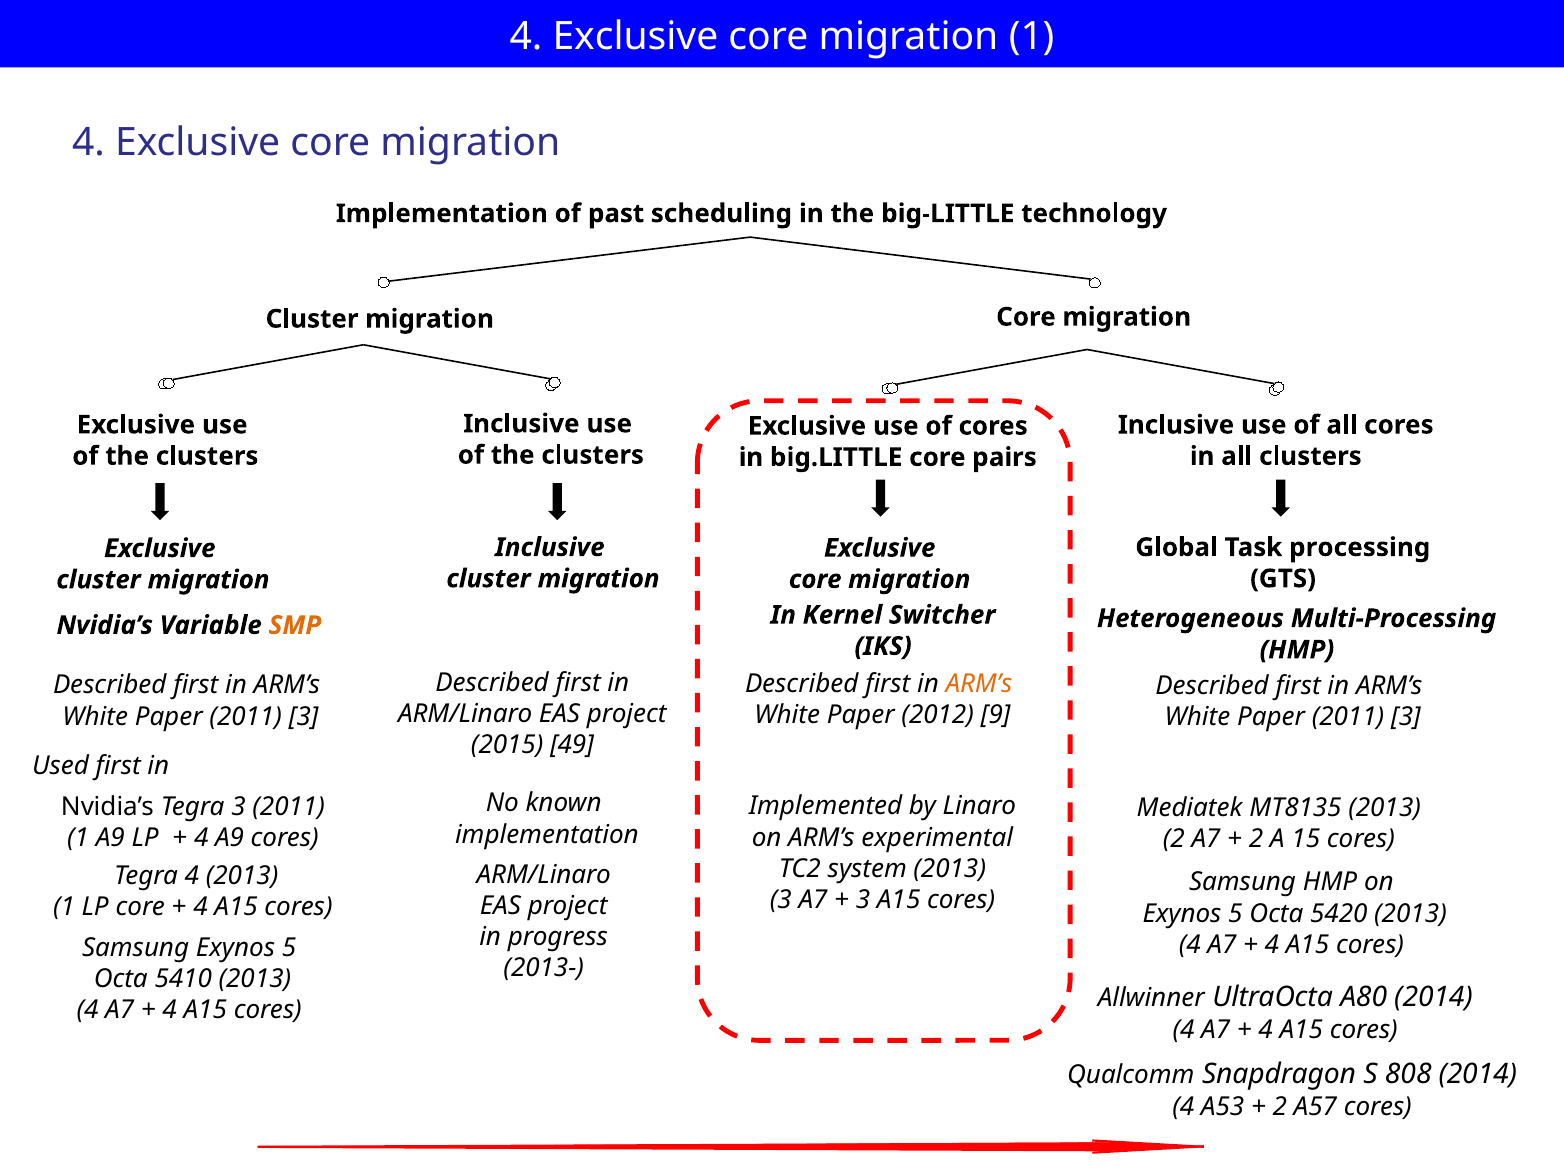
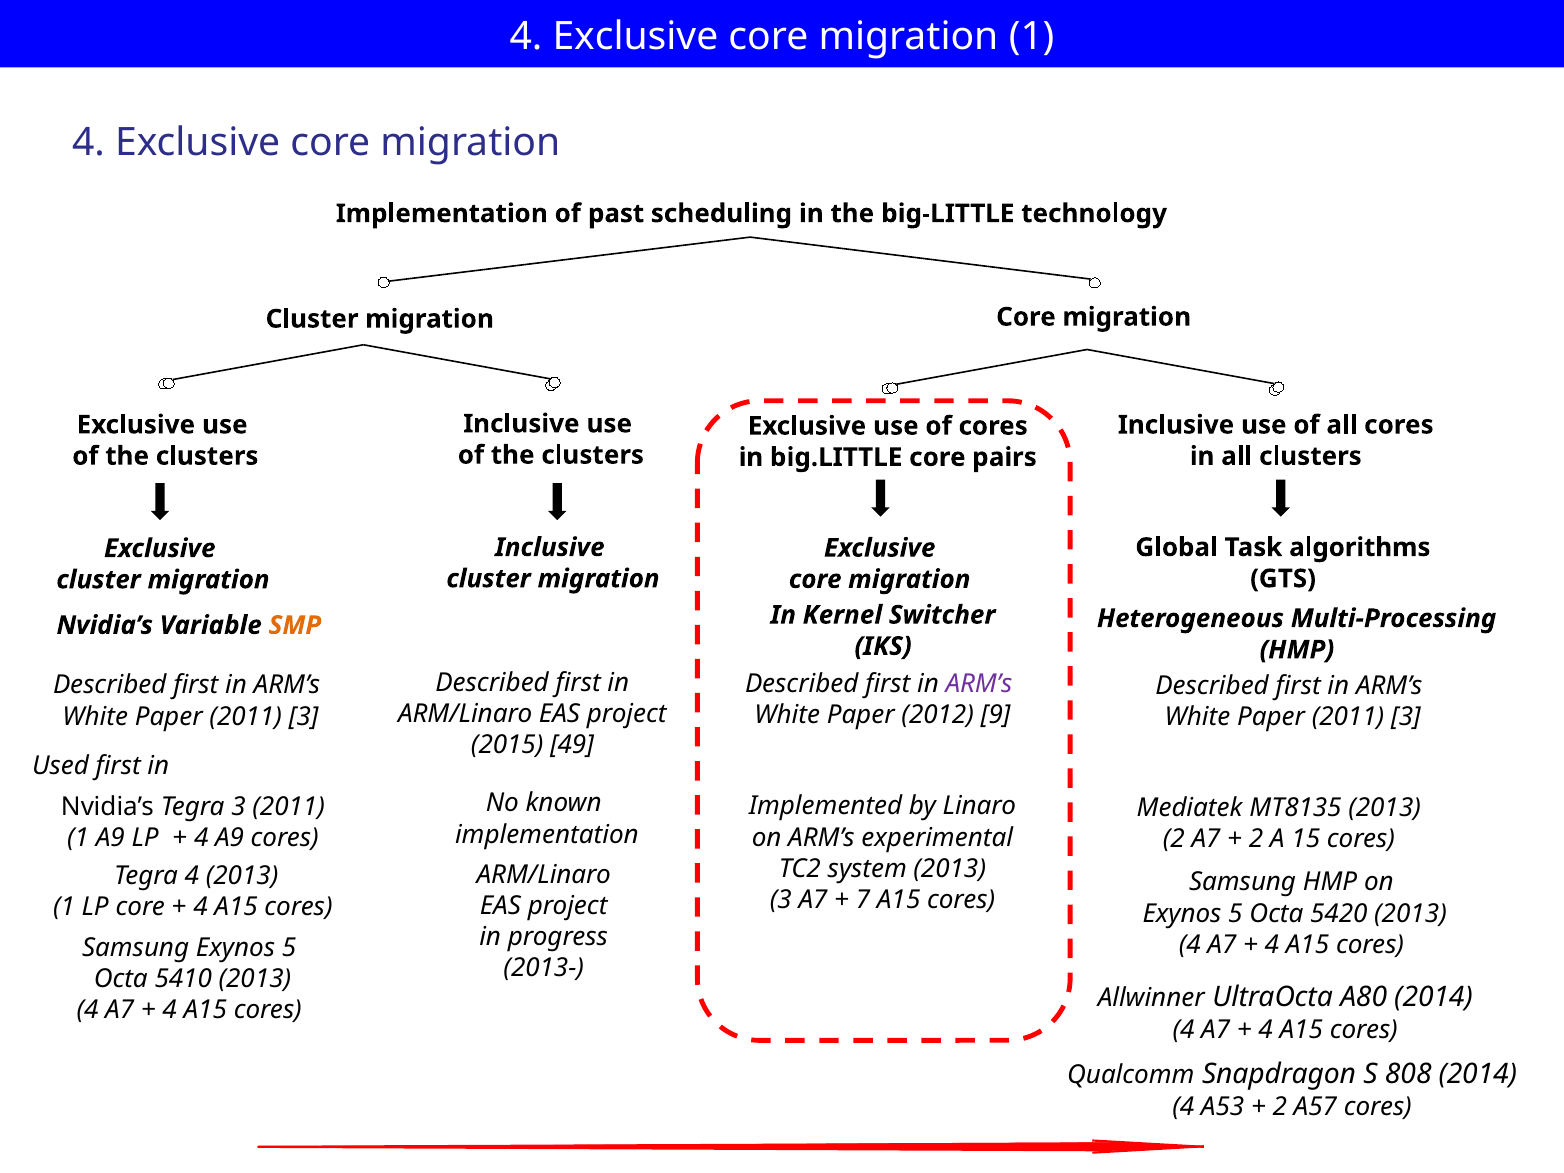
processing: processing -> algorithms
ARM’s at (979, 684) colour: orange -> purple
3 at (863, 900): 3 -> 7
